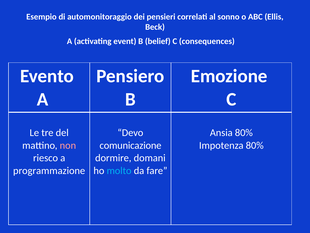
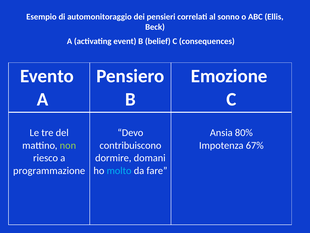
non colour: pink -> light green
comunicazione: comunicazione -> contribuiscono
Impotenza 80%: 80% -> 67%
